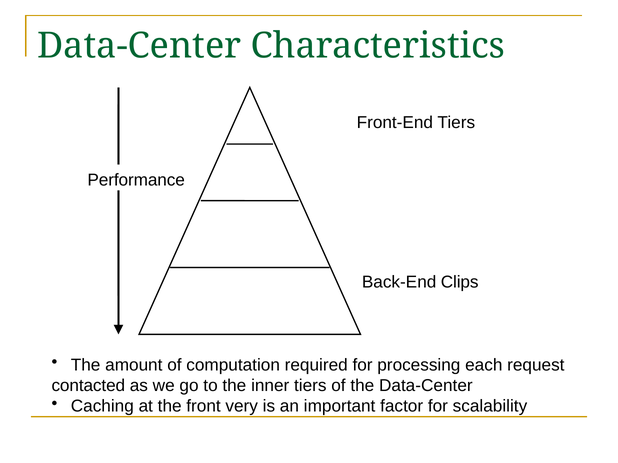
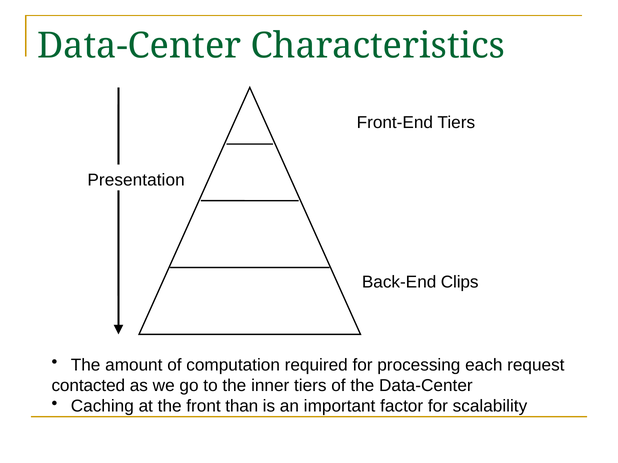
Performance: Performance -> Presentation
very: very -> than
